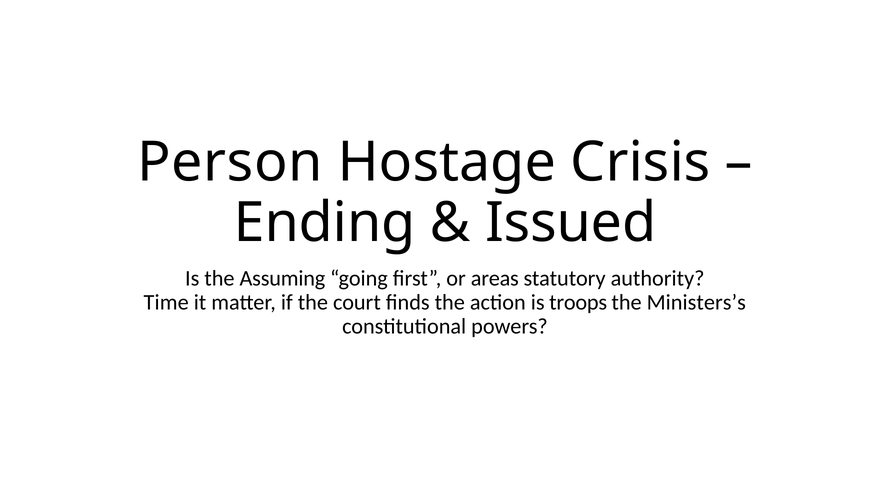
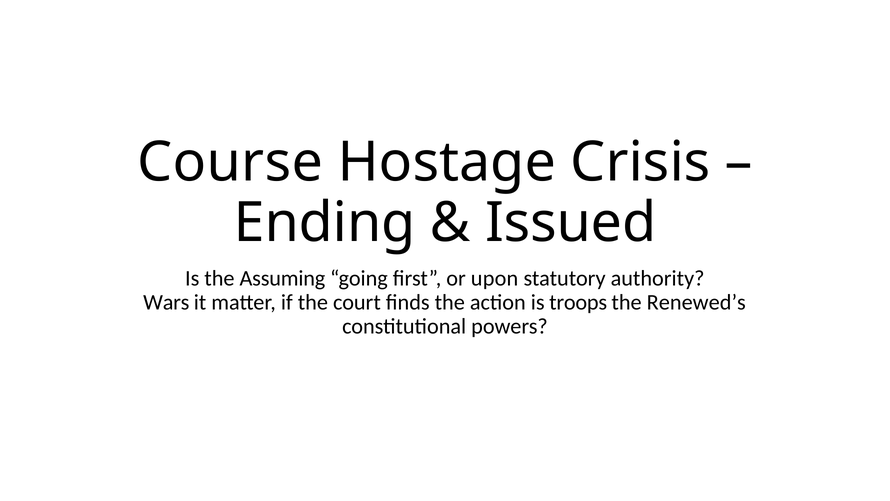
Person: Person -> Course
areas: areas -> upon
Time: Time -> Wars
Ministers’s: Ministers’s -> Renewed’s
